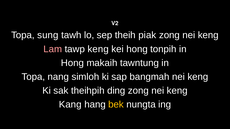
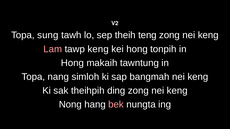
piak: piak -> teng
Kang: Kang -> Nong
bek colour: yellow -> pink
